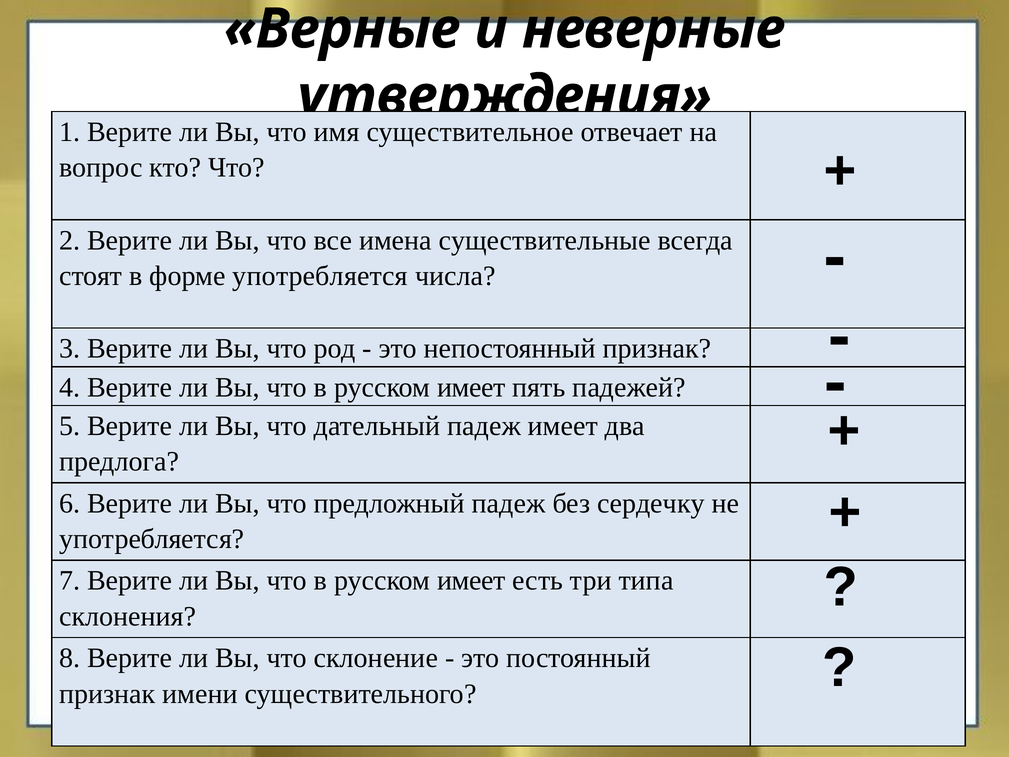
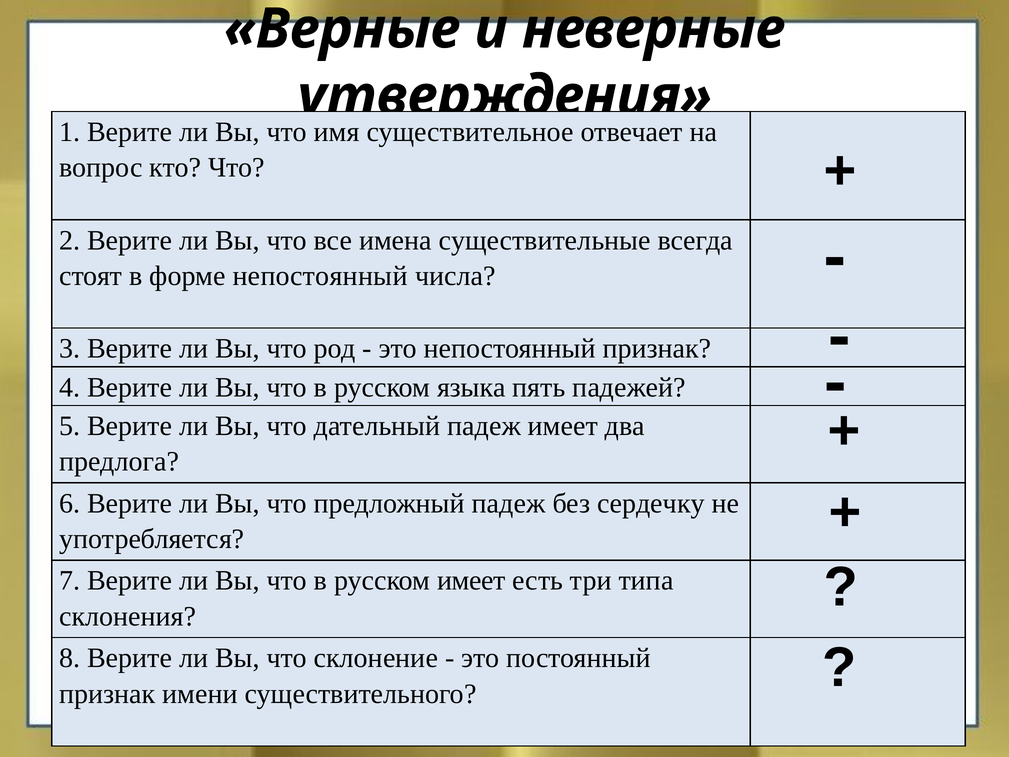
форме употребляется: употребляется -> непостоянный
имеет at (471, 387): имеет -> языка
